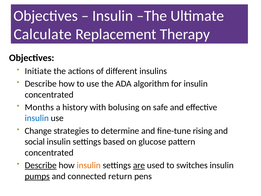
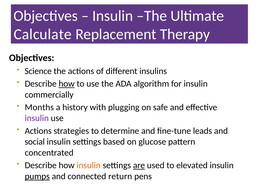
Initiate: Initiate -> Science
how at (67, 84) underline: none -> present
concentrated at (49, 94): concentrated -> commercially
bolusing: bolusing -> plugging
insulin at (37, 118) colour: blue -> purple
Change at (38, 131): Change -> Actions
rising: rising -> leads
Describe at (41, 165) underline: present -> none
switches: switches -> elevated
